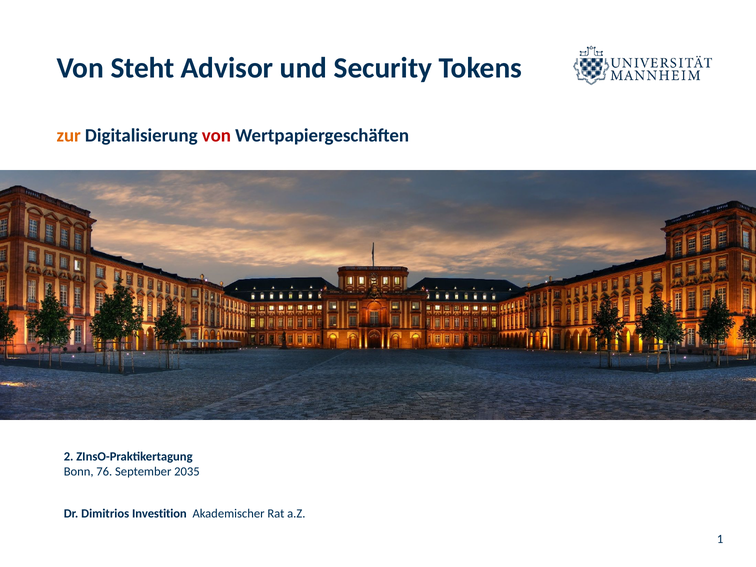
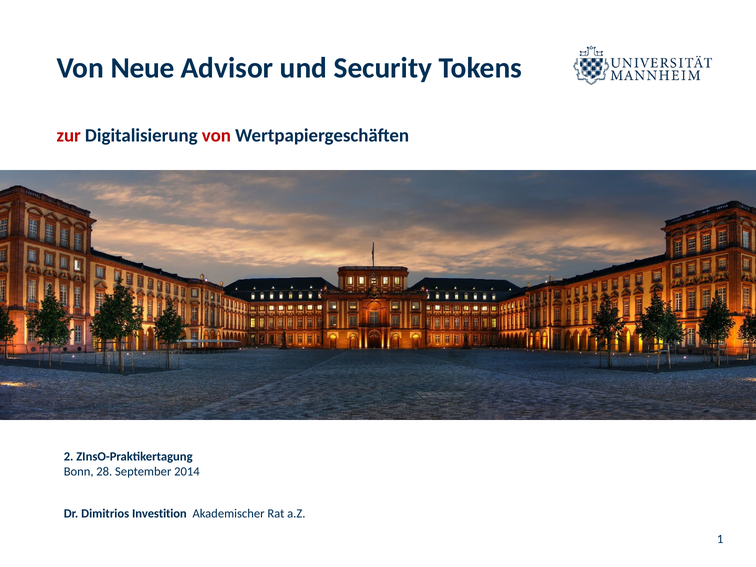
Steht: Steht -> Neue
zur colour: orange -> red
76: 76 -> 28
2035: 2035 -> 2014
